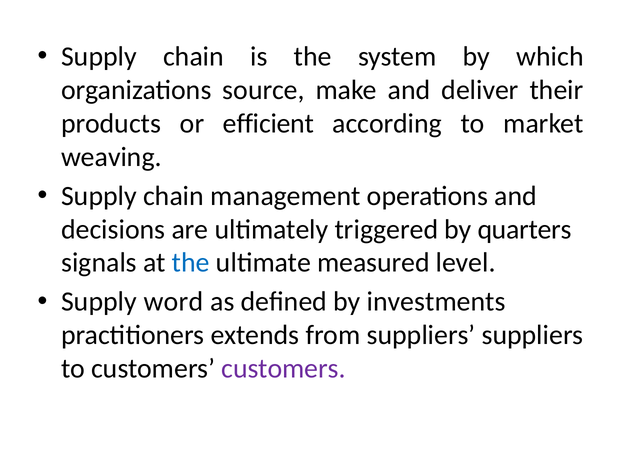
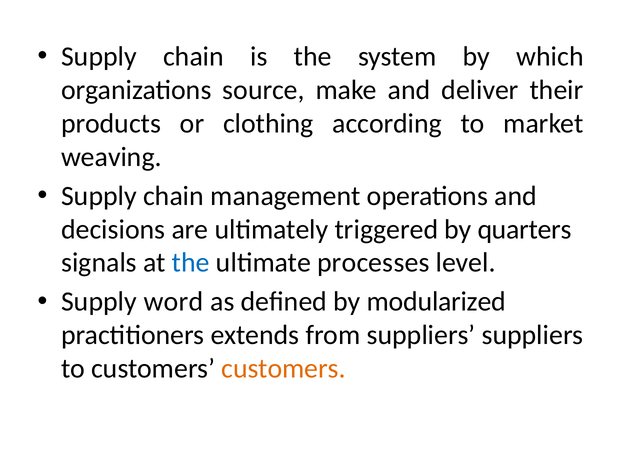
efficient: efficient -> clothing
measured: measured -> processes
investments: investments -> modularized
customers at (284, 369) colour: purple -> orange
